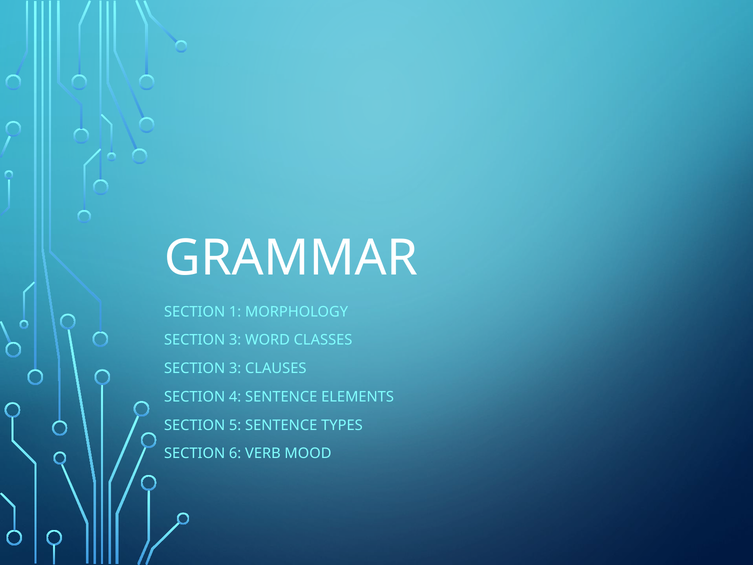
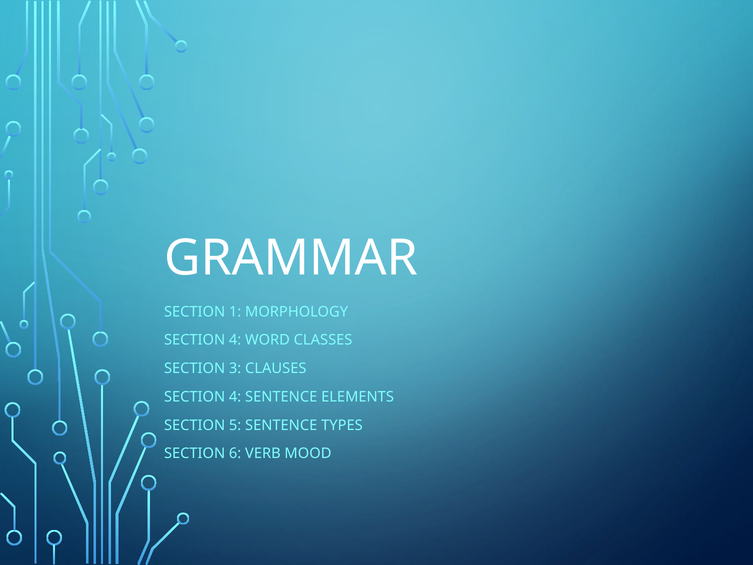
3 at (235, 340): 3 -> 4
